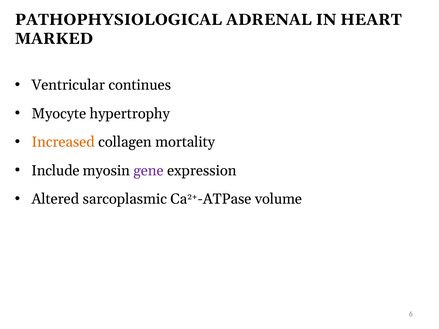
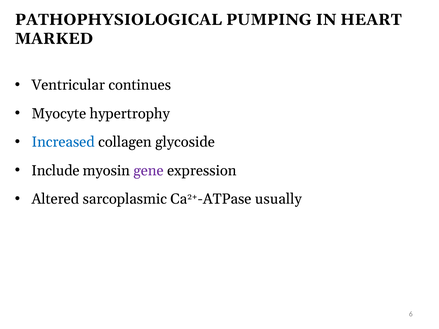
ADRENAL: ADRENAL -> PUMPING
Increased colour: orange -> blue
mortality: mortality -> glycoside
volume: volume -> usually
